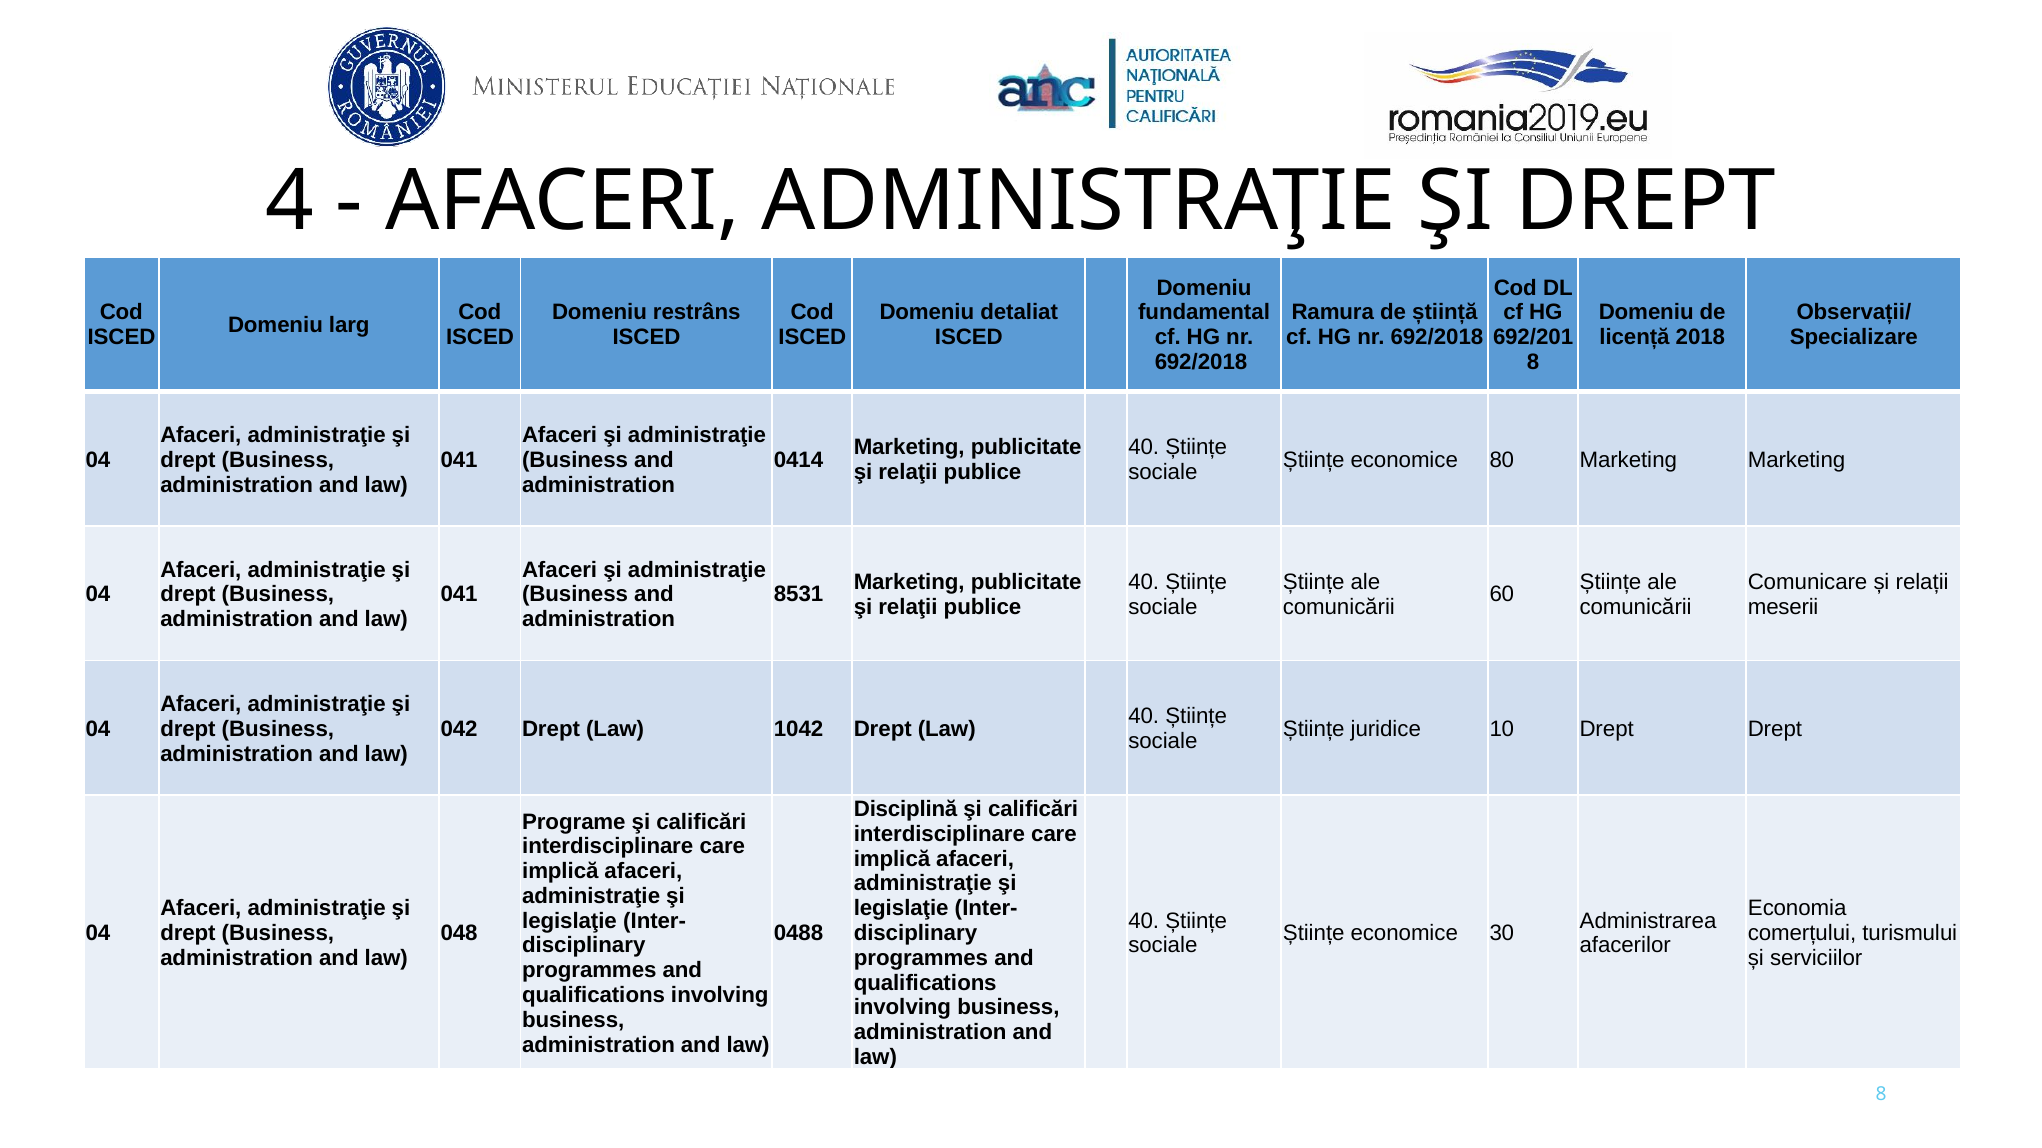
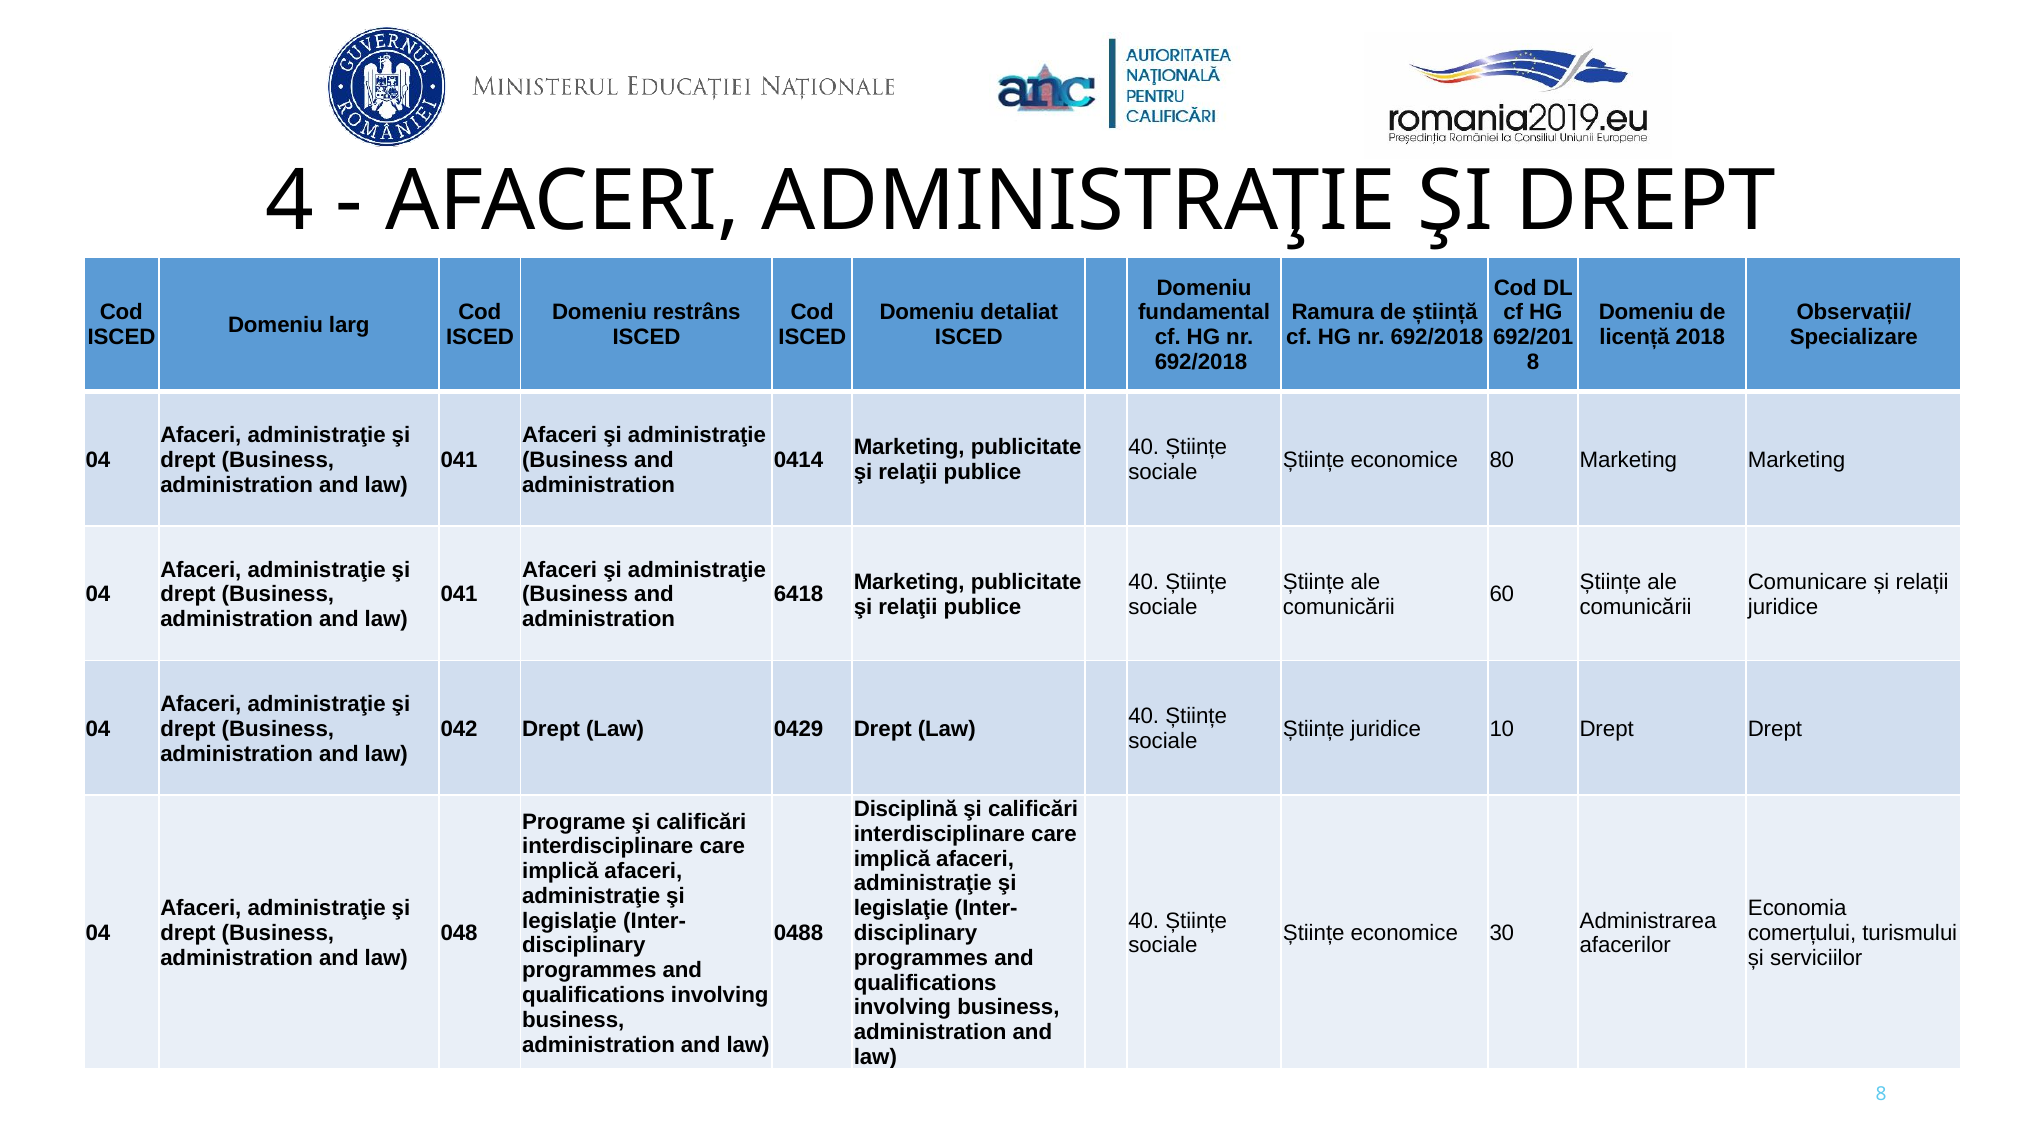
8531: 8531 -> 6418
meserii at (1783, 607): meserii -> juridice
1042: 1042 -> 0429
